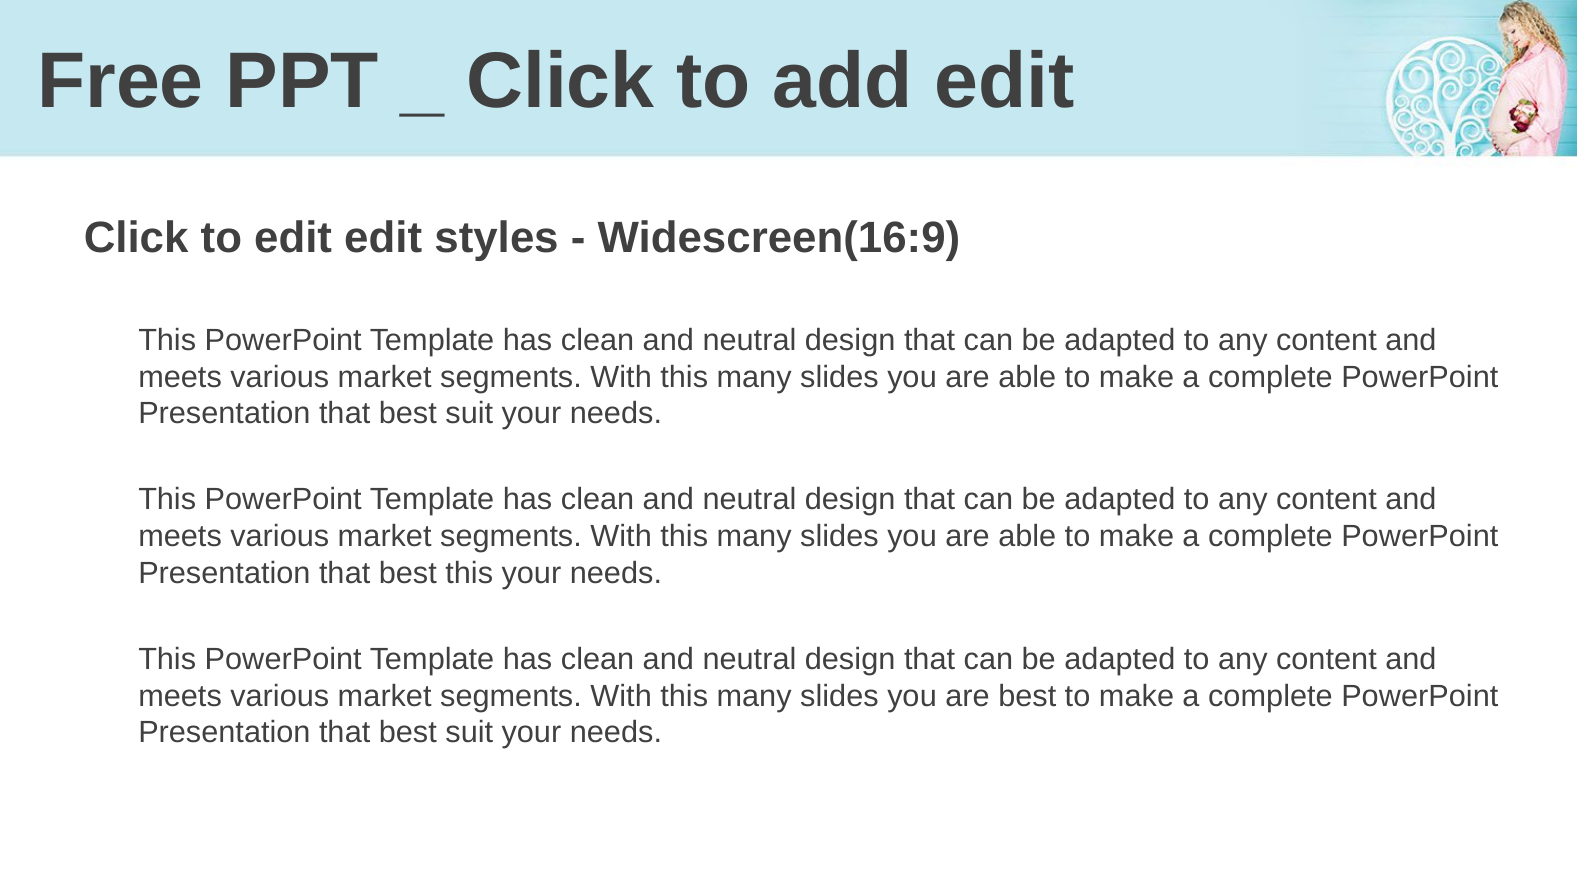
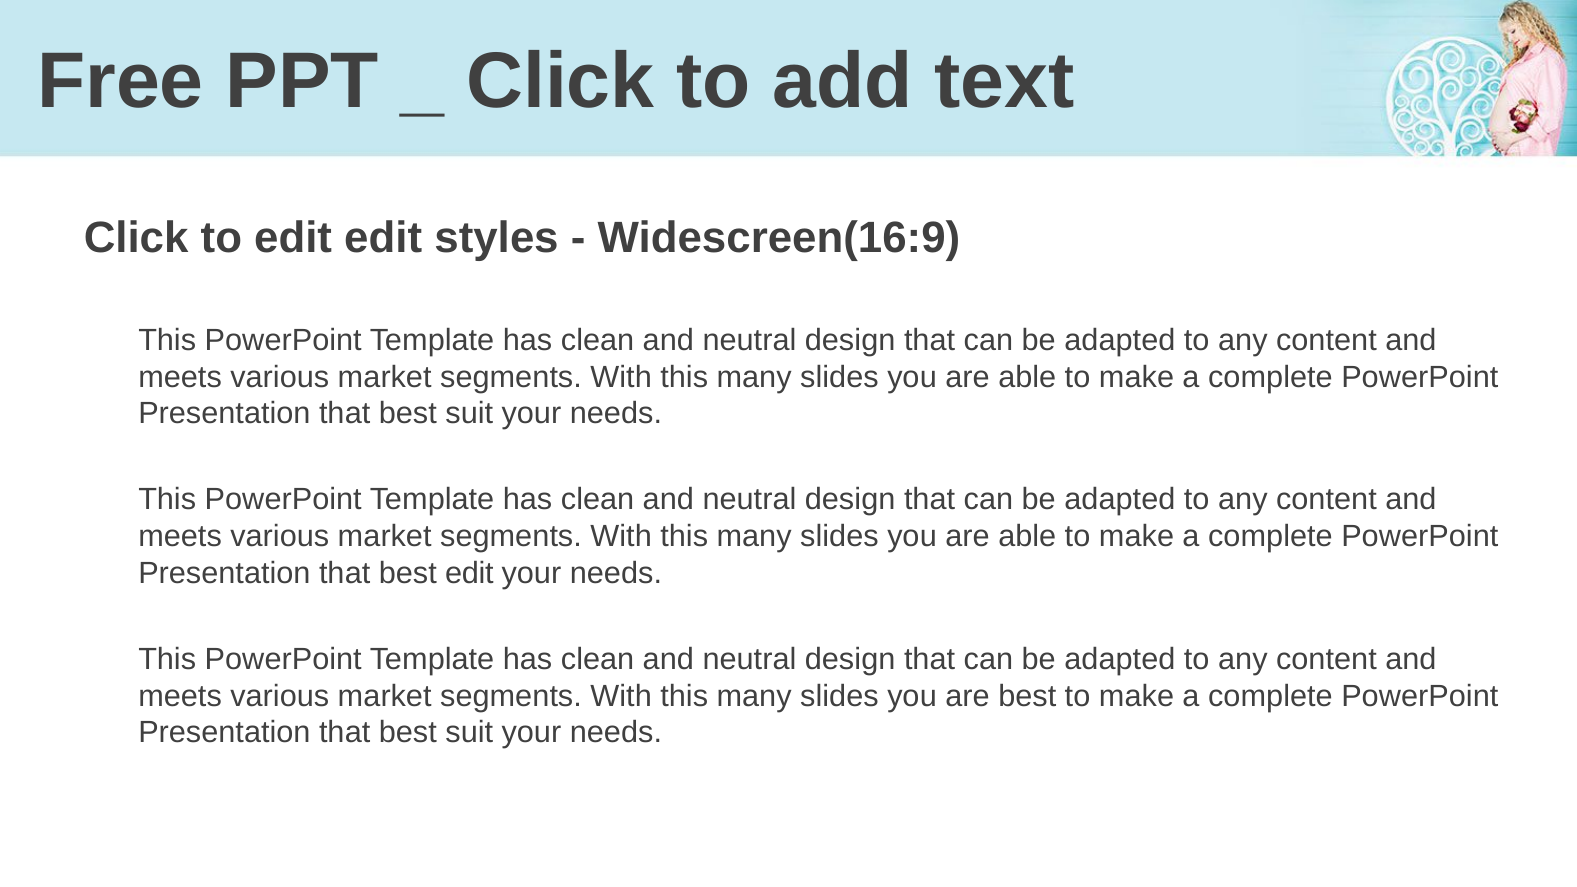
add edit: edit -> text
best this: this -> edit
